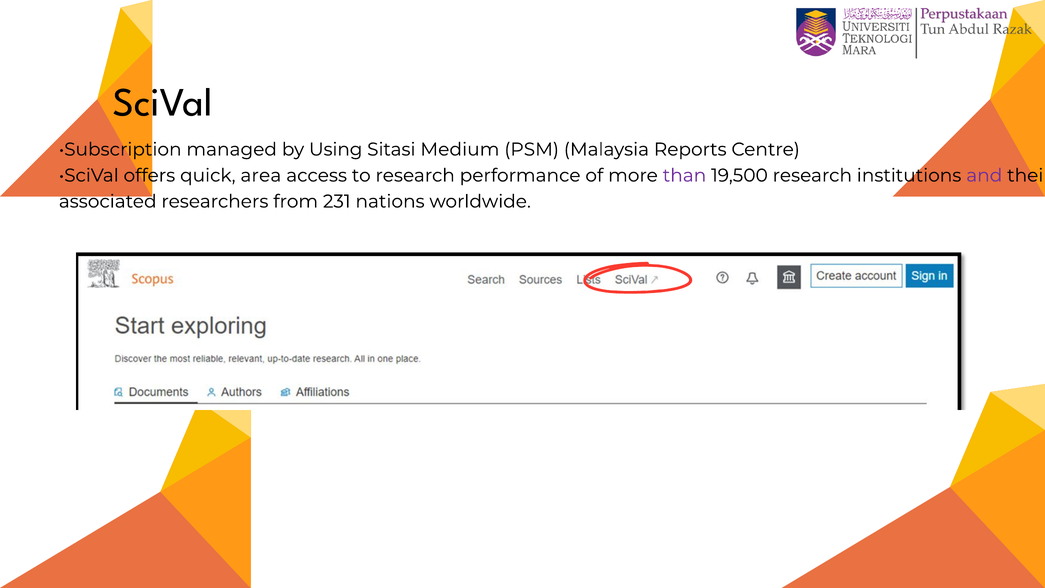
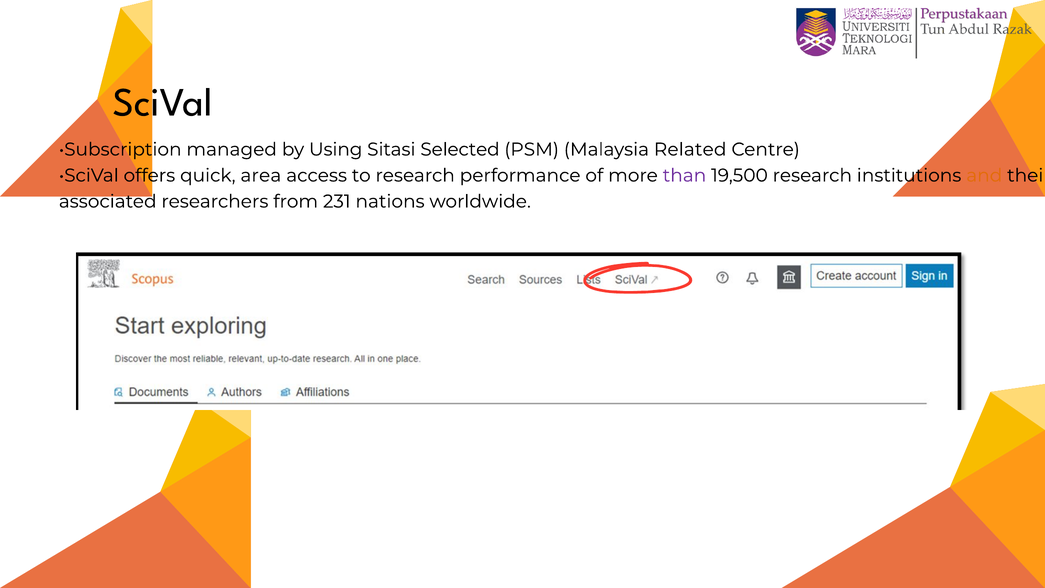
Medium: Medium -> Selected
Reports: Reports -> Related
and colour: purple -> orange
